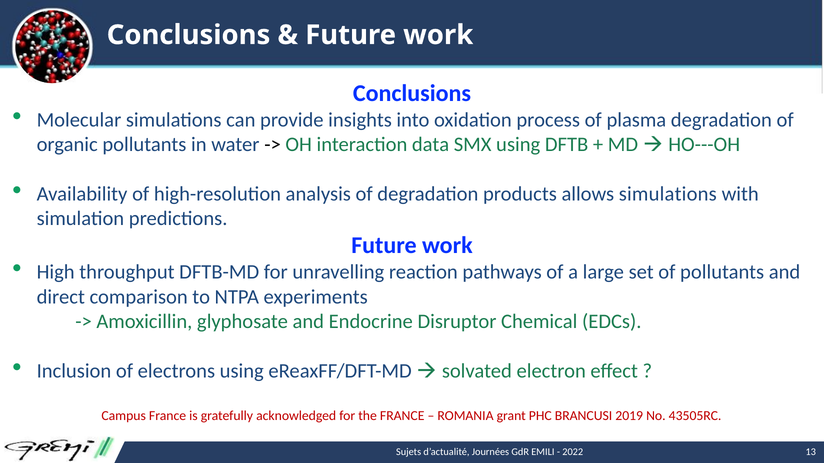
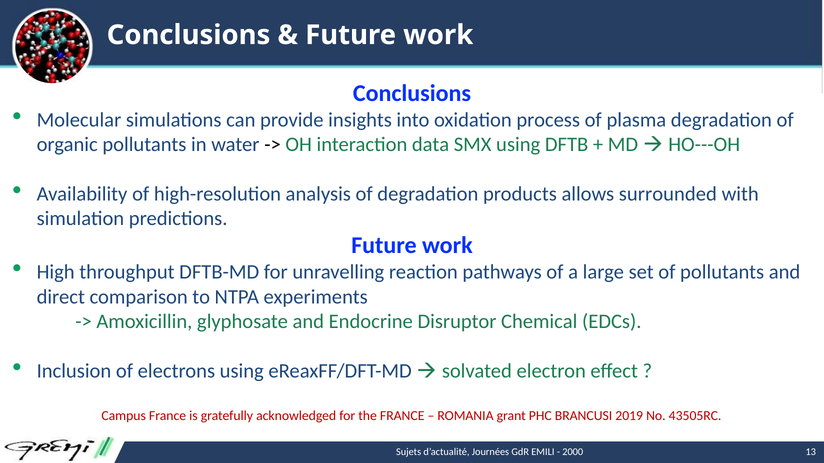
allows simulations: simulations -> surrounded
2022: 2022 -> 2000
